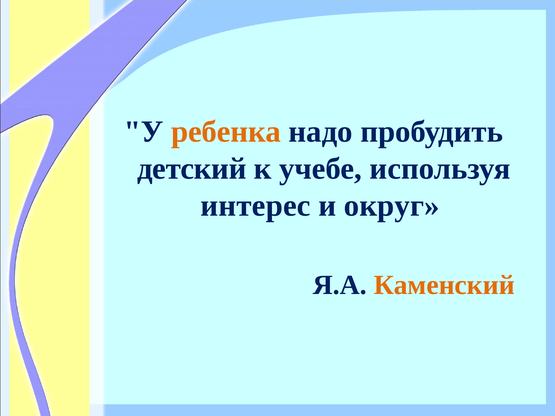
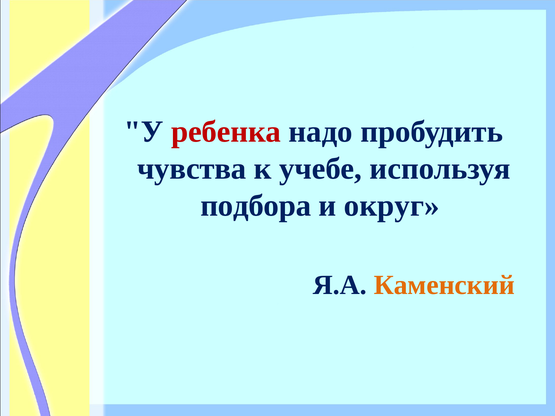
ребенка colour: orange -> red
детский: детский -> чувства
интерес: интерес -> подбора
